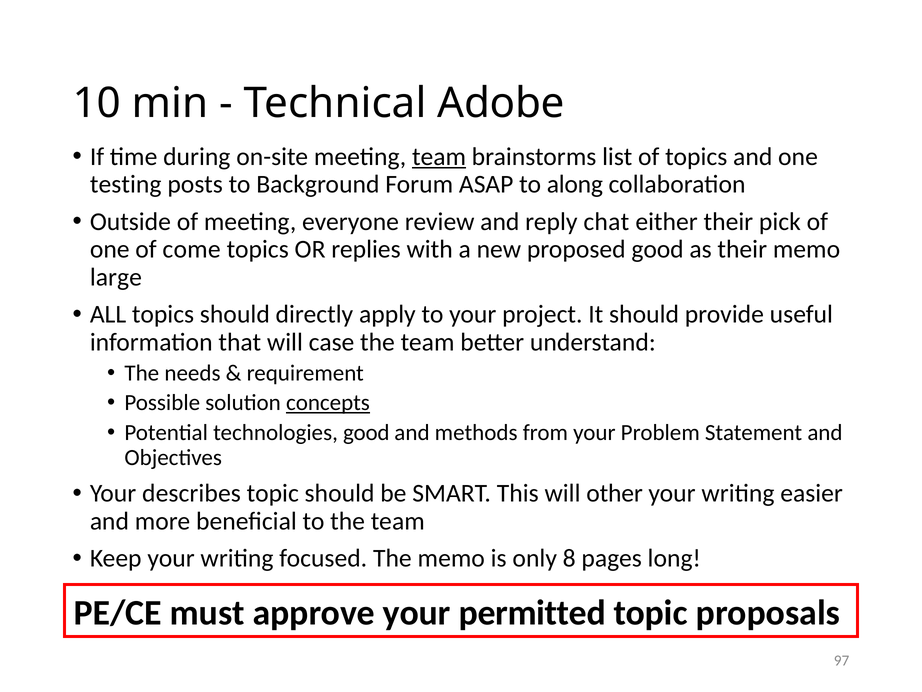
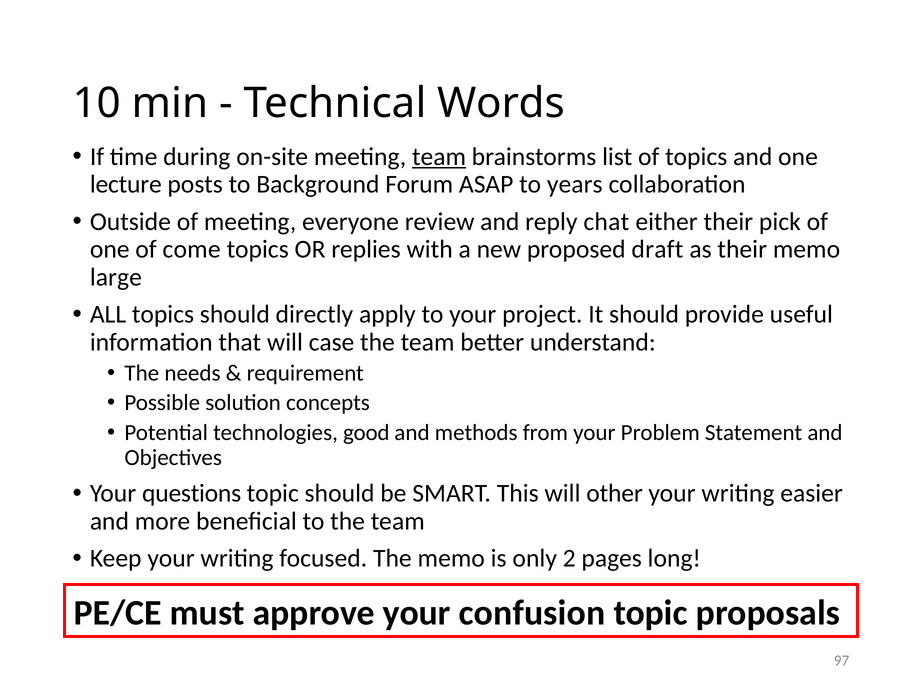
Adobe: Adobe -> Words
testing: testing -> lecture
along: along -> years
proposed good: good -> draft
concepts underline: present -> none
describes: describes -> questions
8: 8 -> 2
permitted: permitted -> confusion
